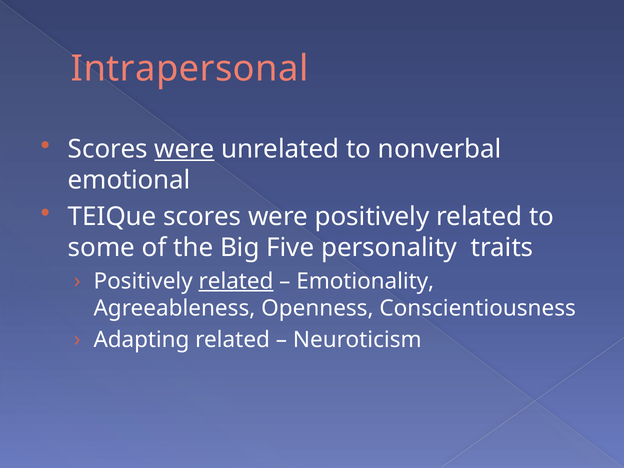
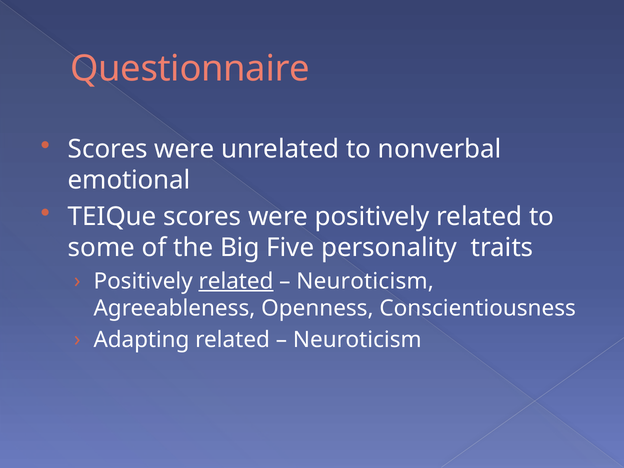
Intrapersonal: Intrapersonal -> Questionnaire
were at (184, 149) underline: present -> none
Emotionality at (365, 281): Emotionality -> Neuroticism
